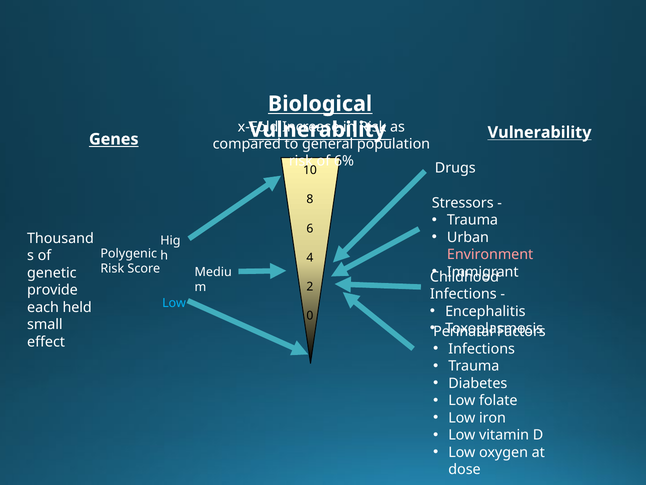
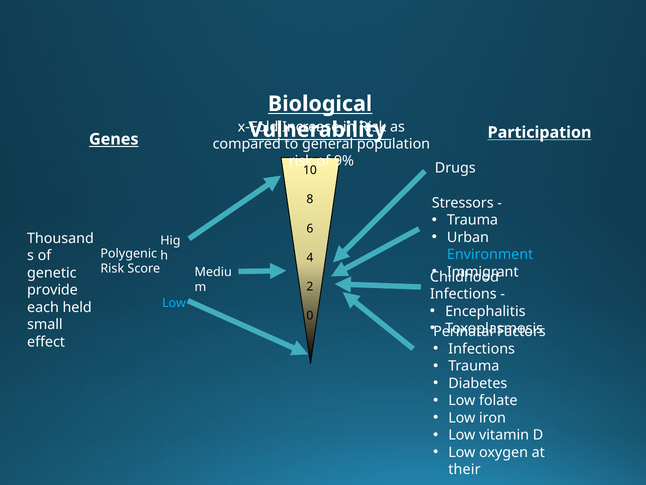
Genes Vulnerability: Vulnerability -> Participation
6%: 6% -> 9%
Environment colour: pink -> light blue
dose: dose -> their
